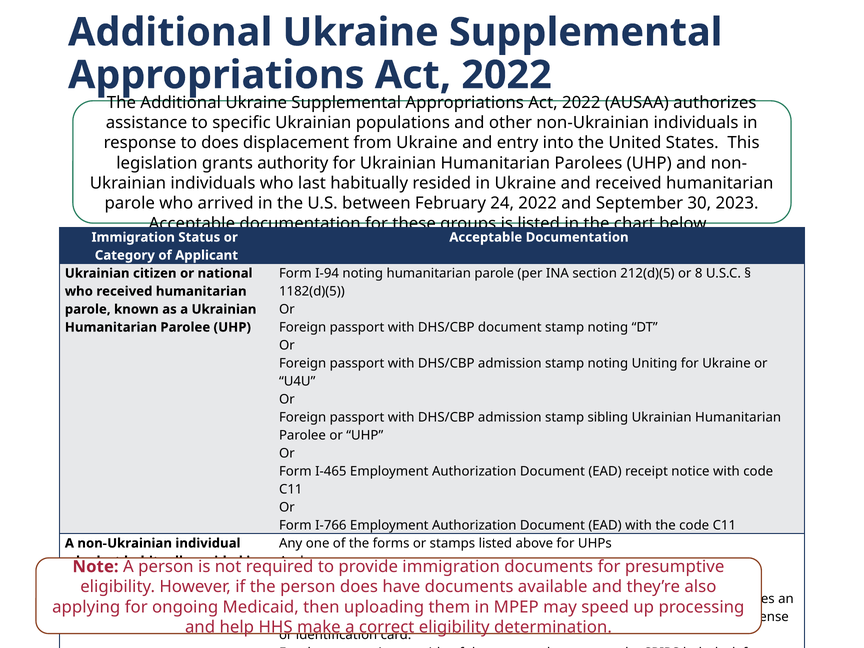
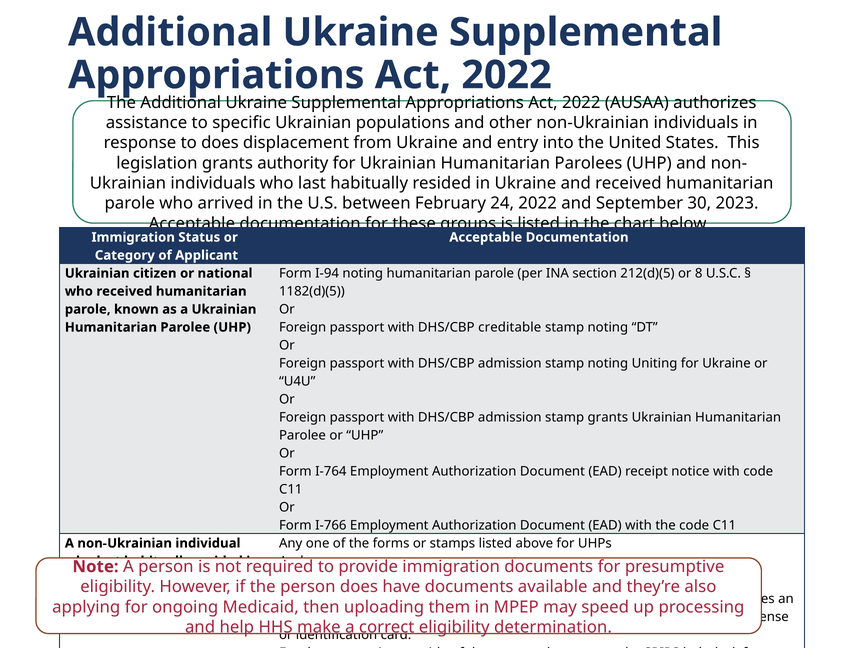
DHS/CBP document: document -> creditable
stamp sibling: sibling -> grants
I-465: I-465 -> I-764
